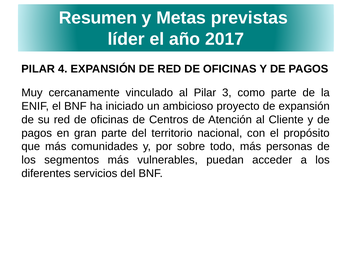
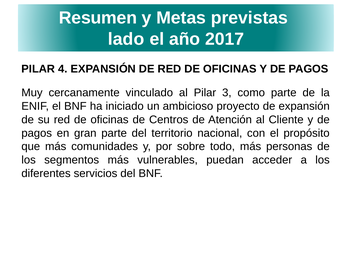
líder: líder -> lado
